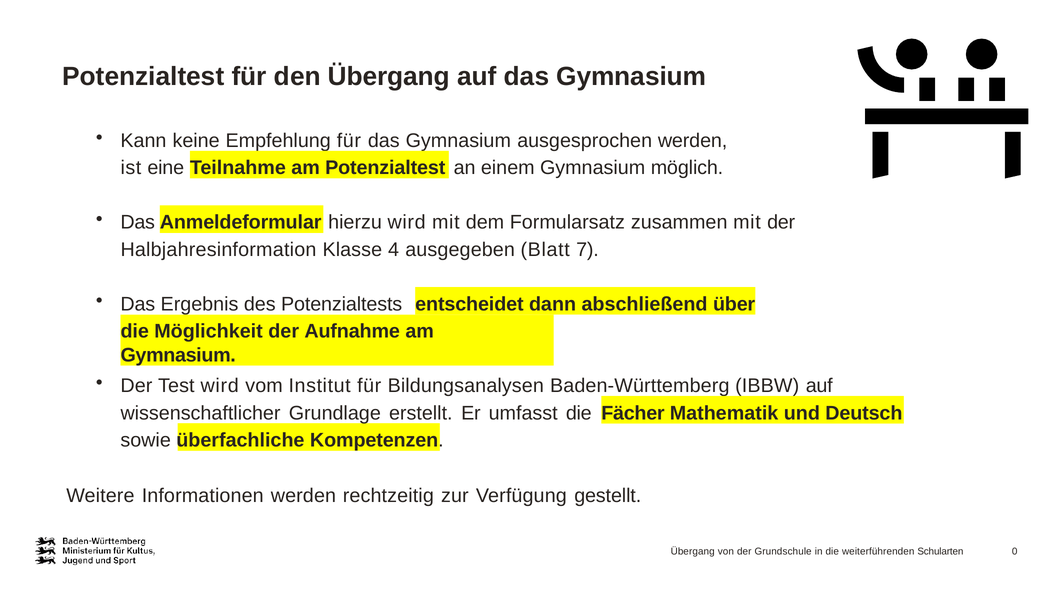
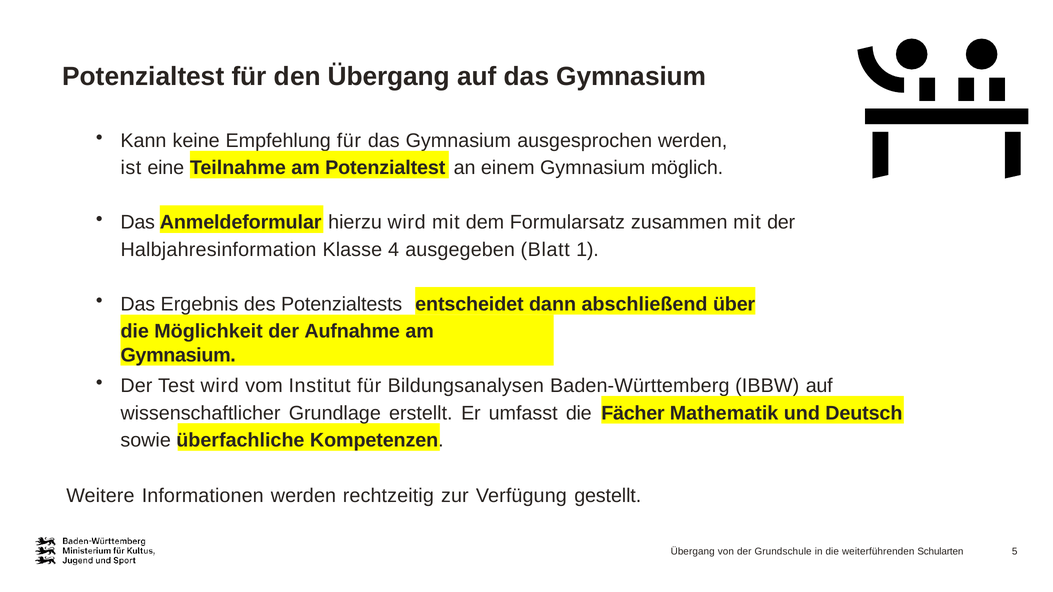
7: 7 -> 1
0: 0 -> 5
